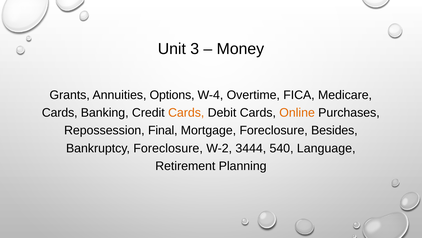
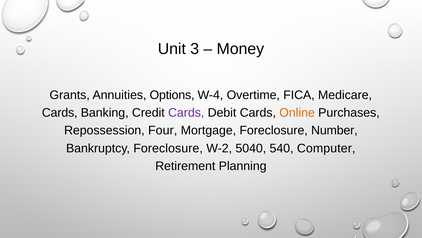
Cards at (186, 112) colour: orange -> purple
Final: Final -> Four
Besides: Besides -> Number
3444: 3444 -> 5040
Language: Language -> Computer
